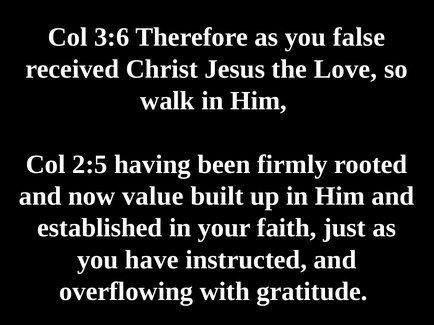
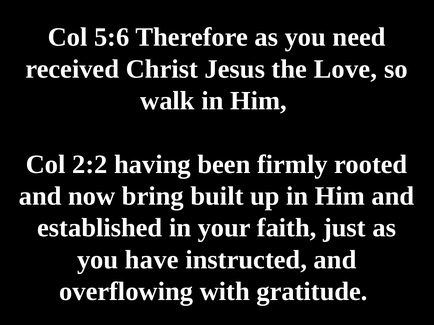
3:6: 3:6 -> 5:6
false: false -> need
2:5: 2:5 -> 2:2
value: value -> bring
